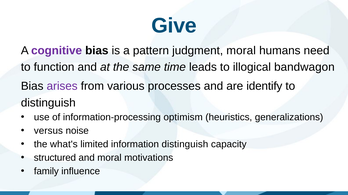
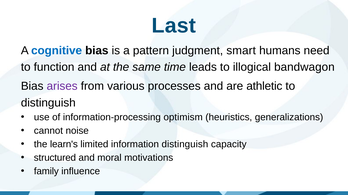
Give: Give -> Last
cognitive colour: purple -> blue
judgment moral: moral -> smart
identify: identify -> athletic
versus: versus -> cannot
what's: what's -> learn's
